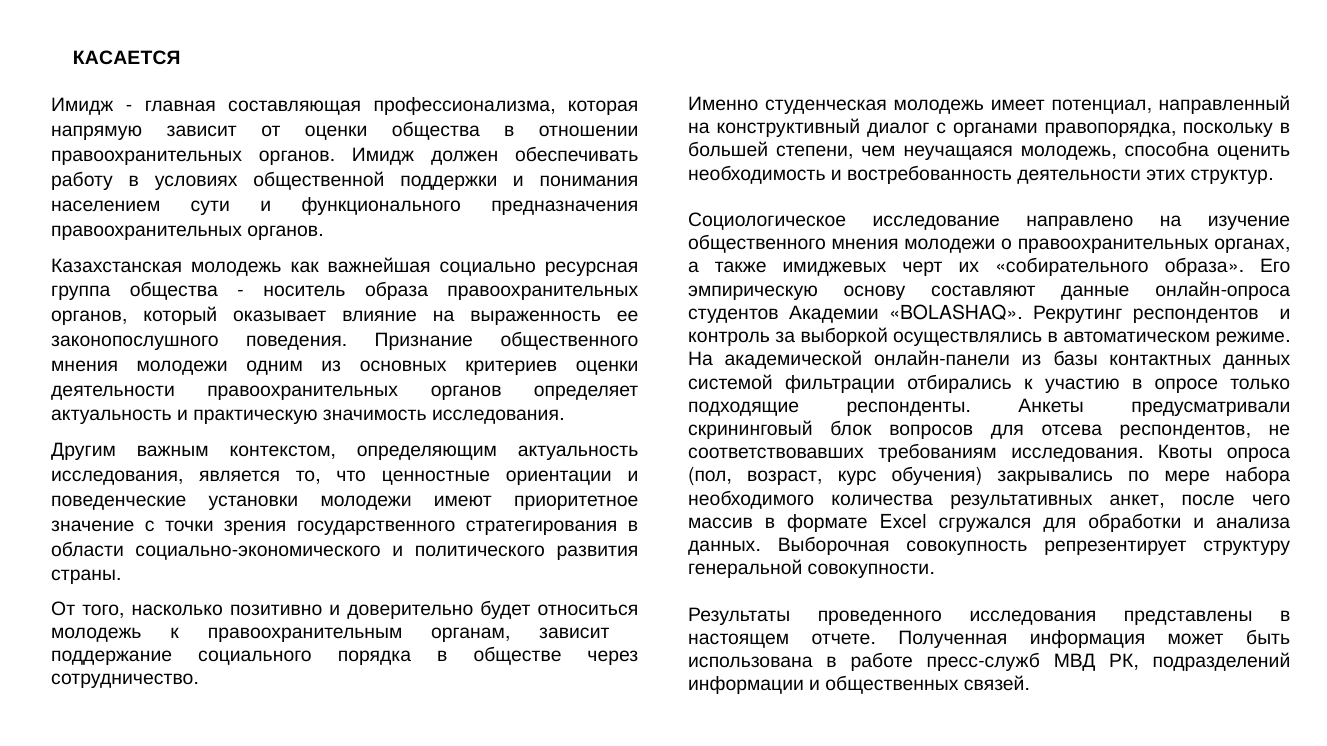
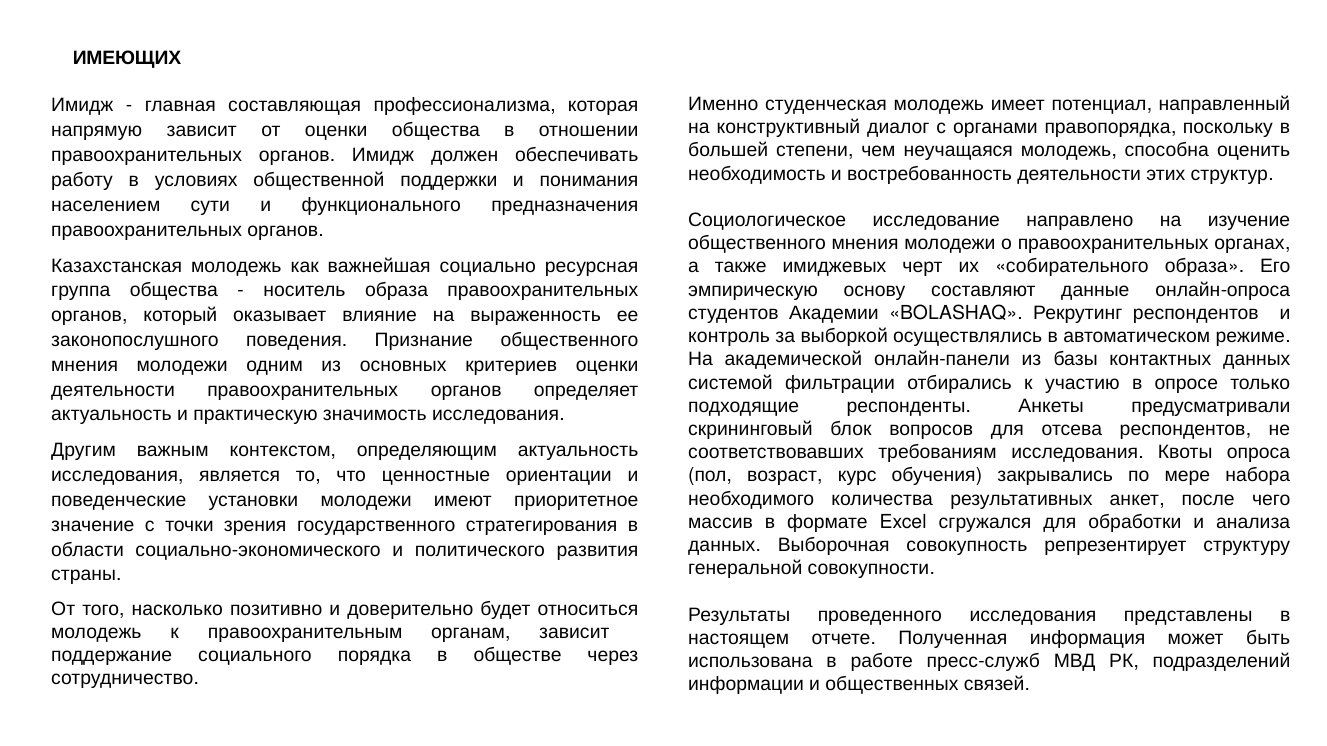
КАСАЕТСЯ: КАСАЕТСЯ -> ИМЕЮЩИХ
